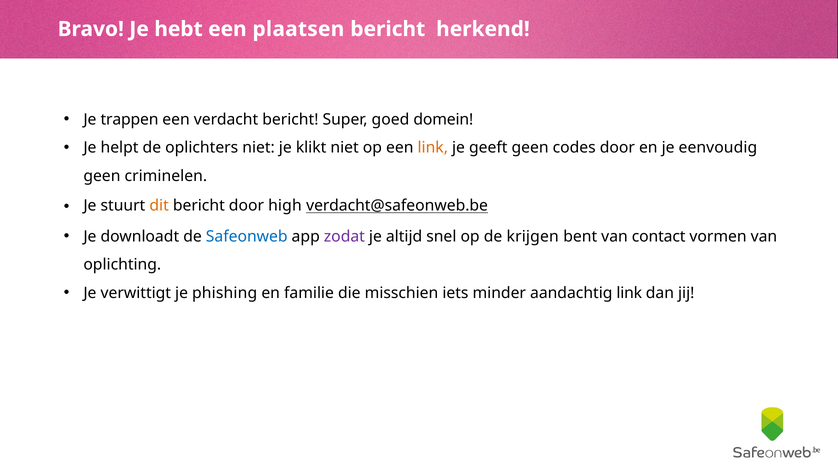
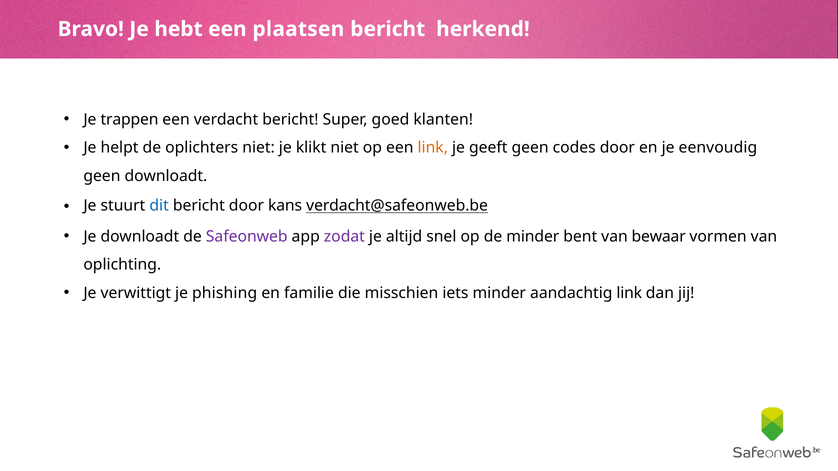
domein: domein -> klanten
geen criminelen: criminelen -> downloadt
dit colour: orange -> blue
high: high -> kans
Safeonweb colour: blue -> purple
de krijgen: krijgen -> minder
contact: contact -> bewaar
